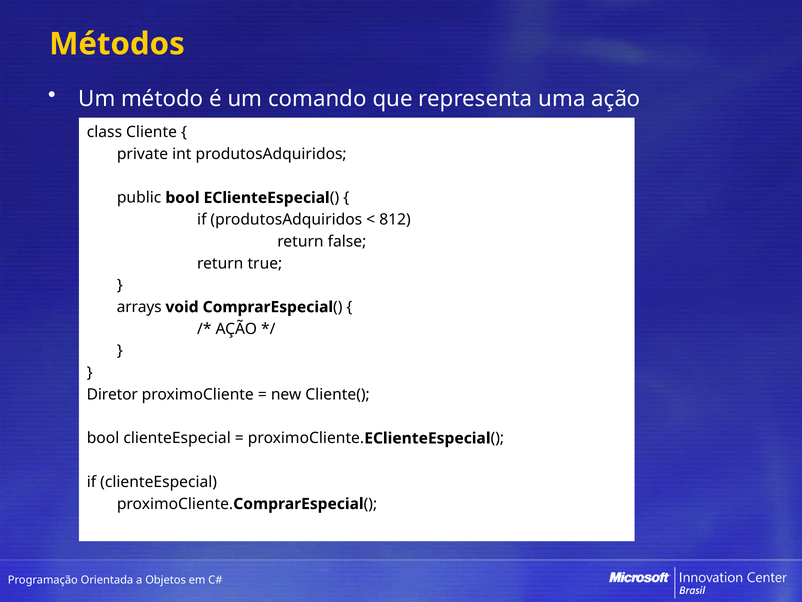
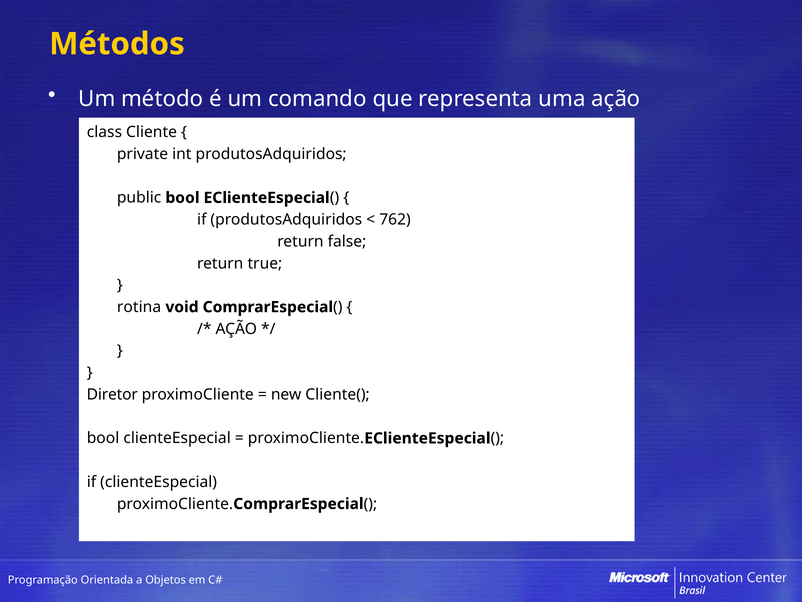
812: 812 -> 762
arrays: arrays -> rotina
